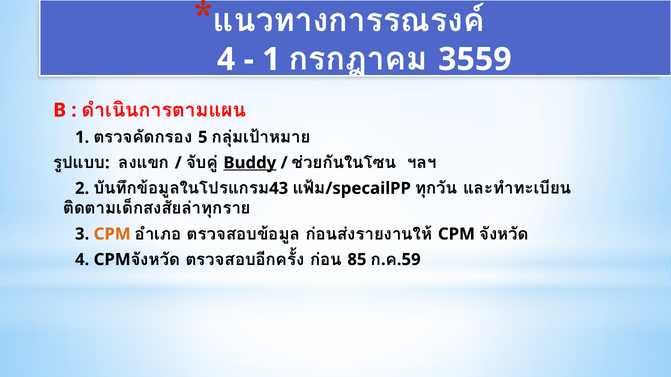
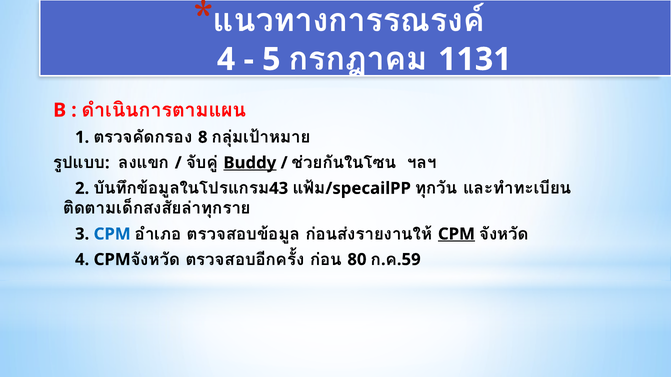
1 at (271, 59): 1 -> 5
3559: 3559 -> 1131
5: 5 -> 8
CPM at (112, 234) colour: orange -> blue
CPM at (456, 234) underline: none -> present
85: 85 -> 80
